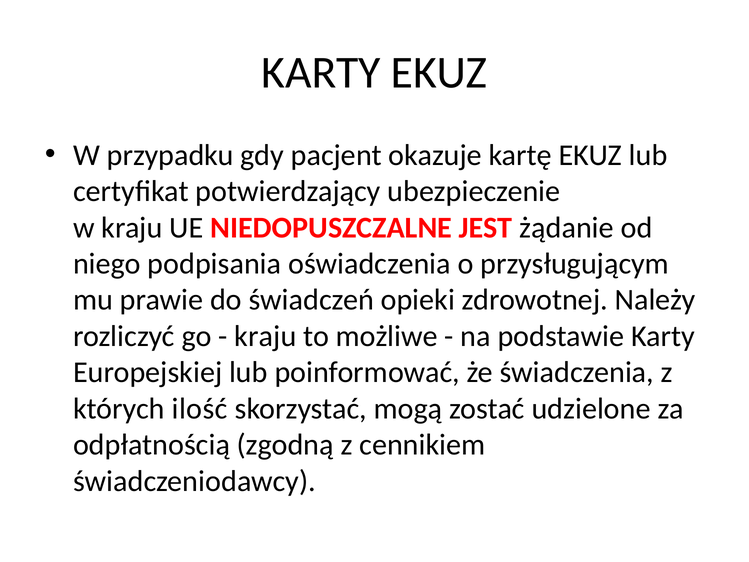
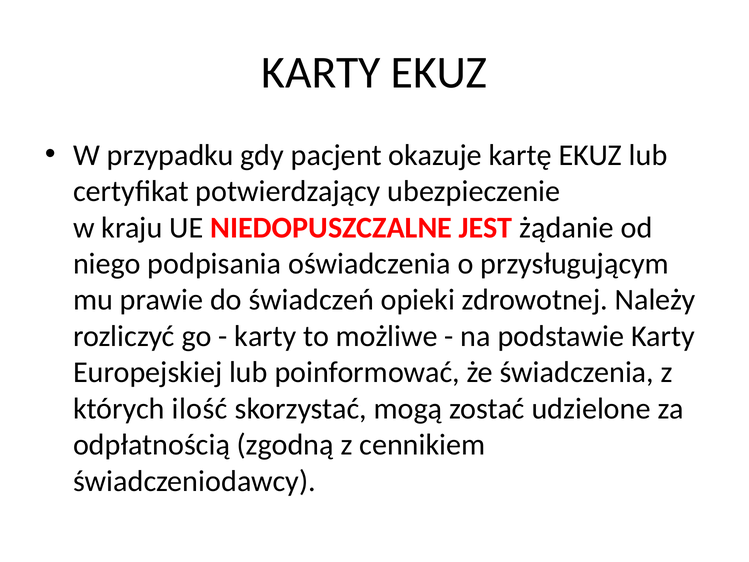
kraju at (265, 336): kraju -> karty
